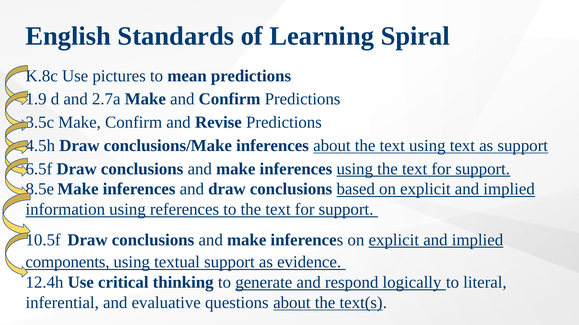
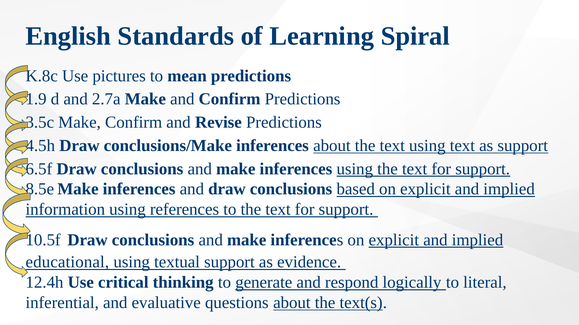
components: components -> educational
